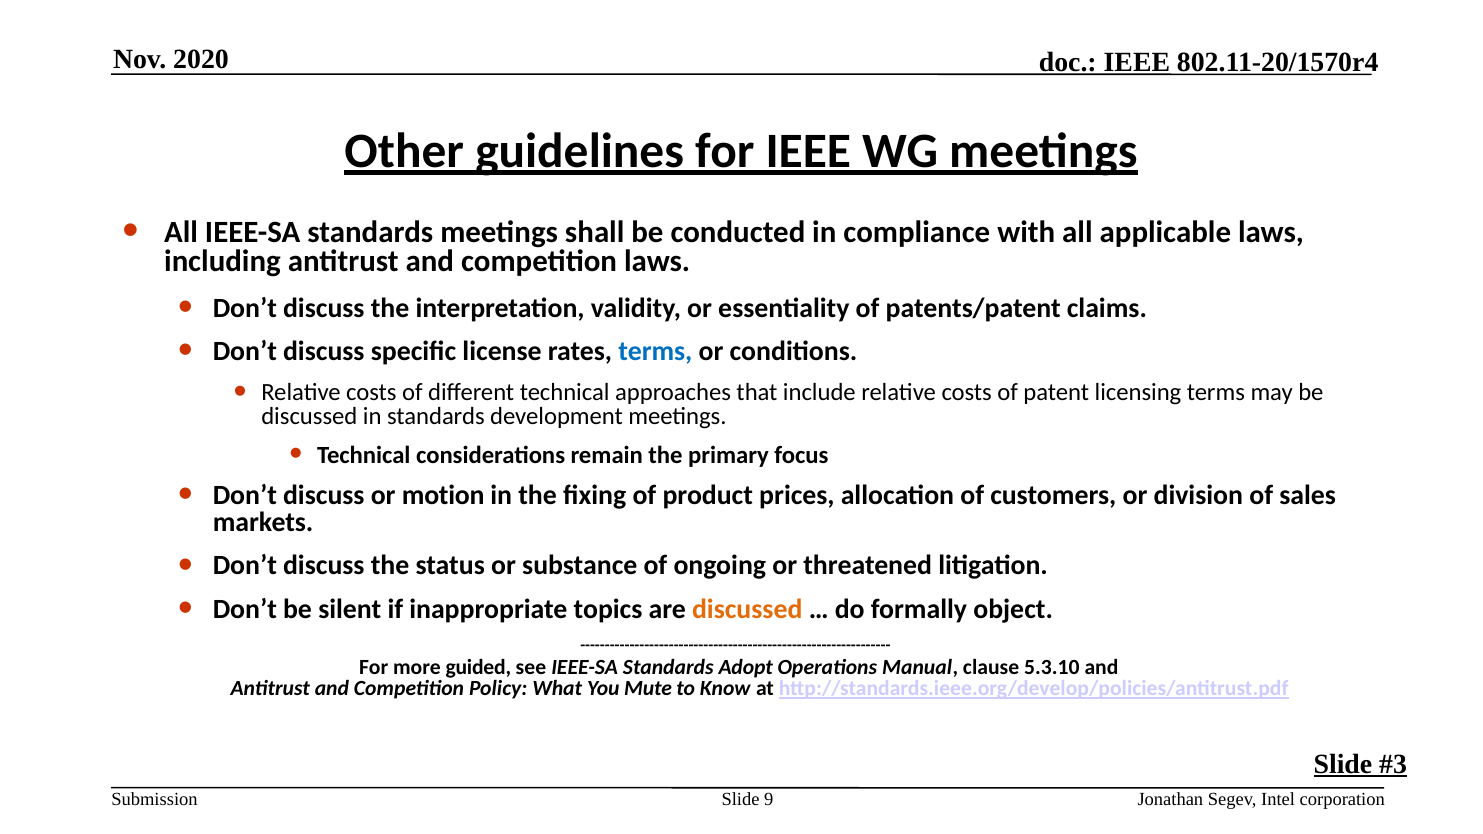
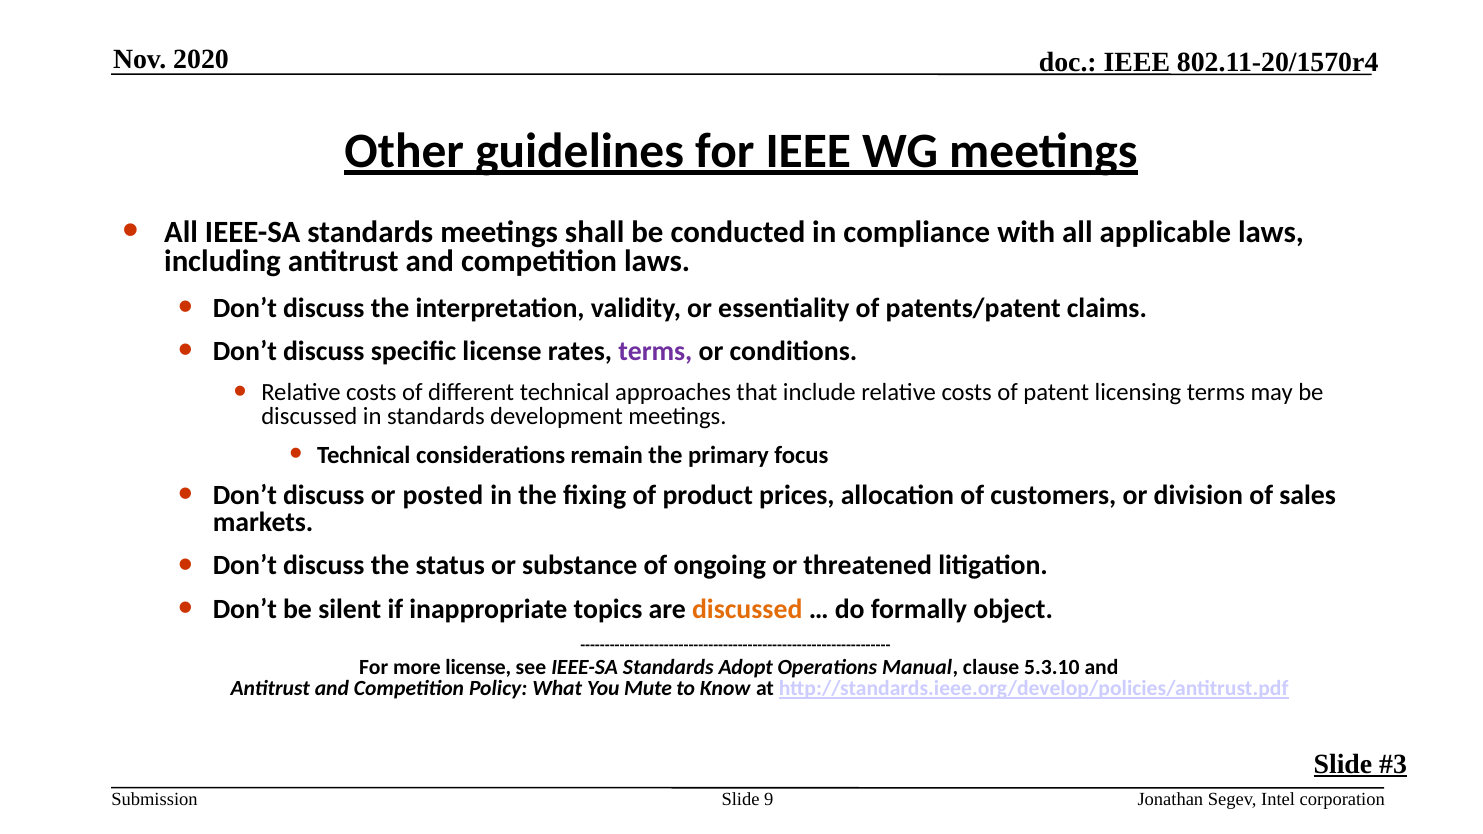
terms at (655, 351) colour: blue -> purple
motion: motion -> posted
more guided: guided -> license
